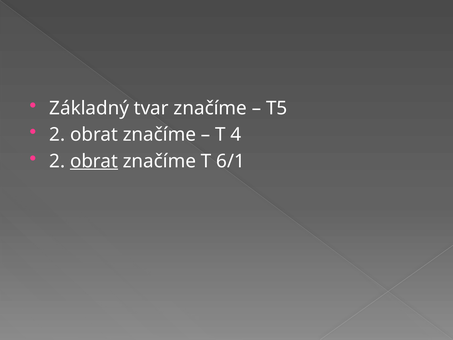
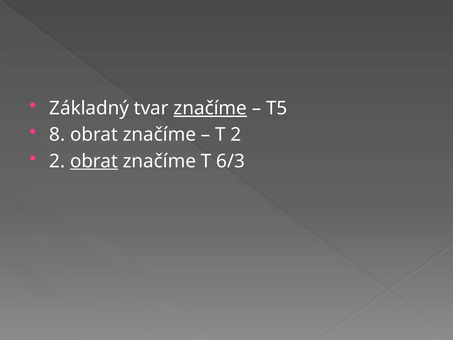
značíme at (210, 108) underline: none -> present
2 at (57, 135): 2 -> 8
T 4: 4 -> 2
6/1: 6/1 -> 6/3
